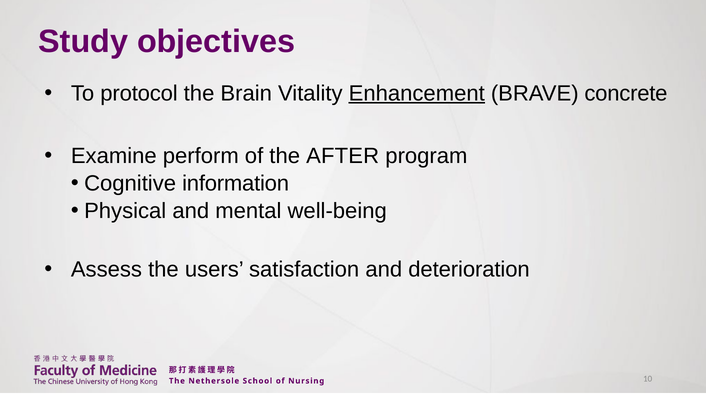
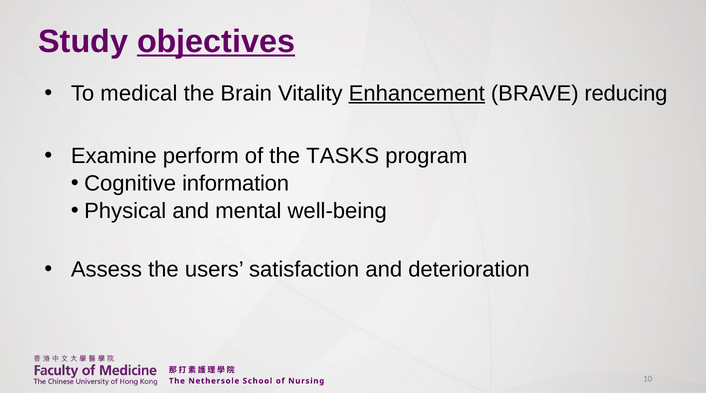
objectives underline: none -> present
protocol: protocol -> medical
concrete: concrete -> reducing
AFTER: AFTER -> TASKS
